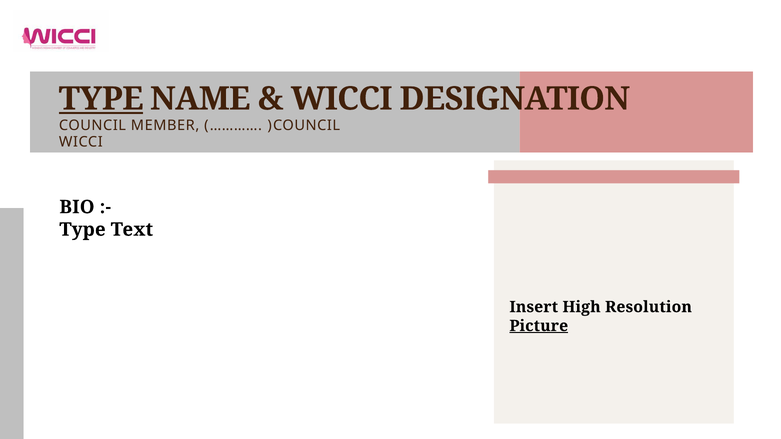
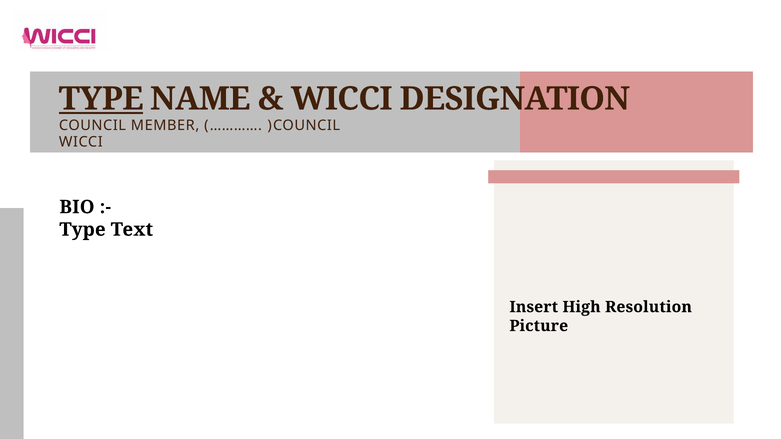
Picture underline: present -> none
